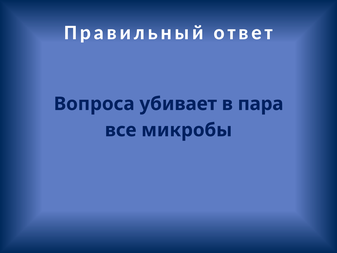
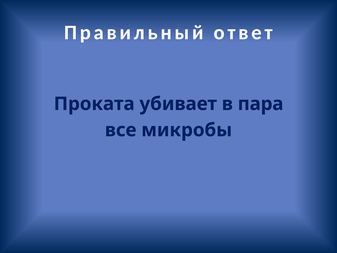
Вопроса: Вопроса -> Проката
